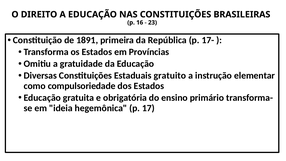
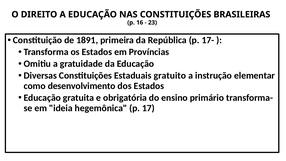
compulsoriedade: compulsoriedade -> desenvolvimento
